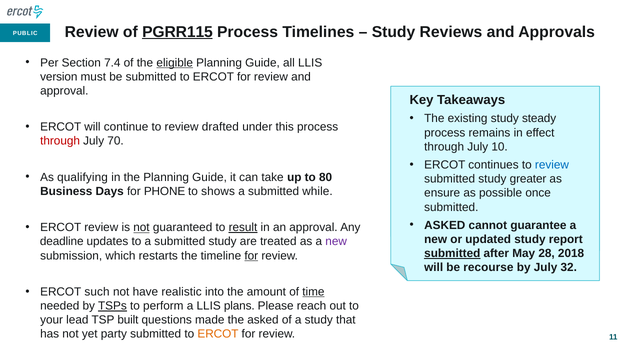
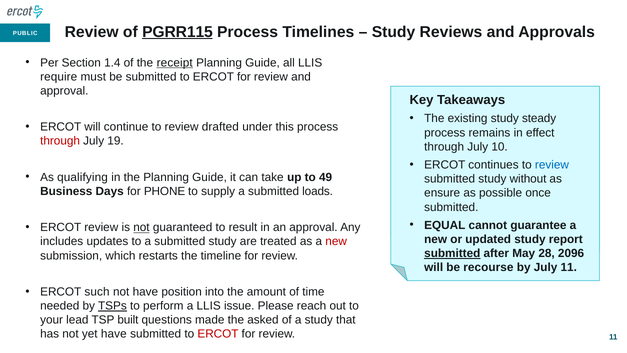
7.4: 7.4 -> 1.4
eligible: eligible -> receipt
version: version -> require
70: 70 -> 19
80: 80 -> 49
greater: greater -> without
shows: shows -> supply
while: while -> loads
ASKED at (445, 225): ASKED -> EQUAL
result underline: present -> none
deadline: deadline -> includes
new at (336, 241) colour: purple -> red
2018: 2018 -> 2096
for at (251, 255) underline: present -> none
July 32: 32 -> 11
realistic: realistic -> position
time underline: present -> none
plans: plans -> issue
yet party: party -> have
ERCOT at (218, 334) colour: orange -> red
